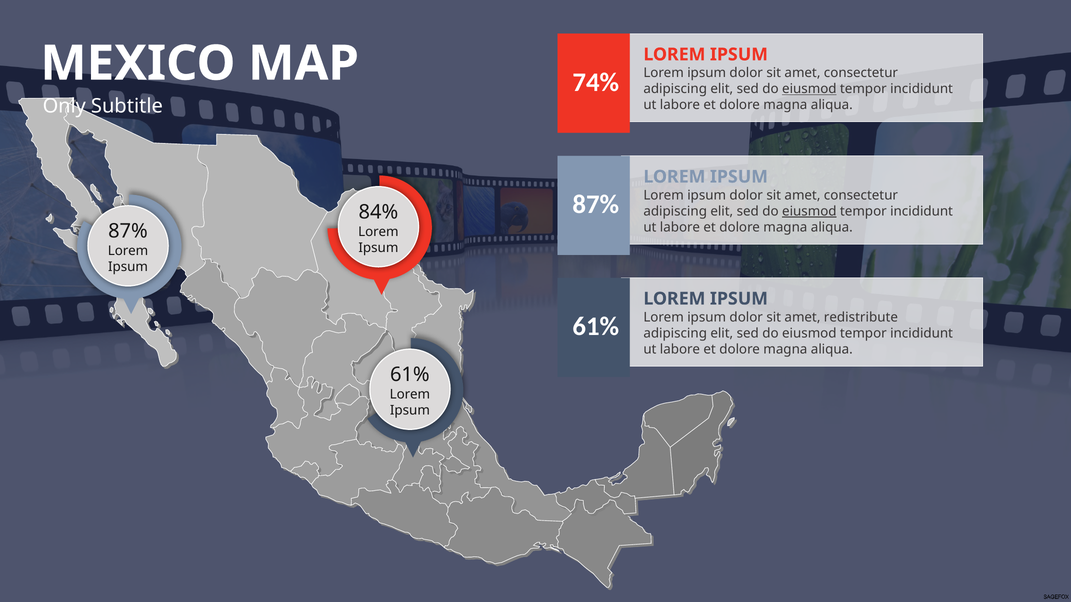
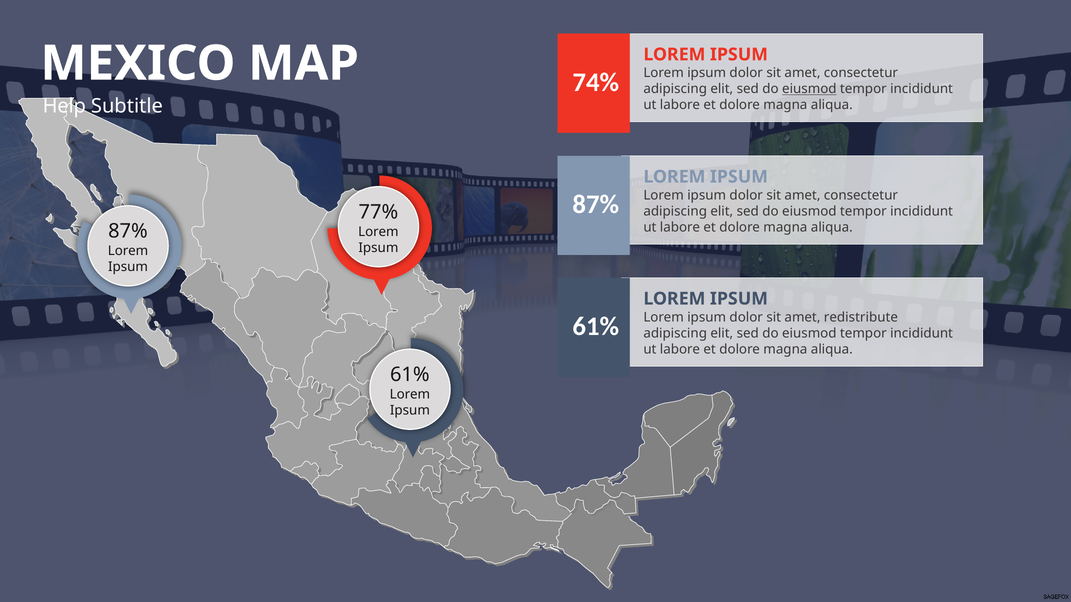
Only: Only -> Help
84%: 84% -> 77%
eiusmod at (809, 211) underline: present -> none
